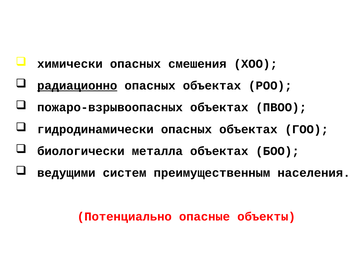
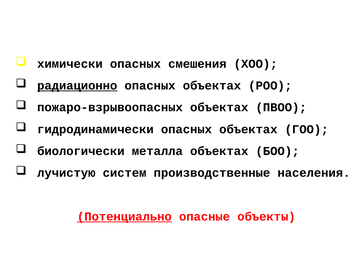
ведущими: ведущими -> лучистую
преимущественным: преимущественным -> производственные
Потенциально underline: none -> present
